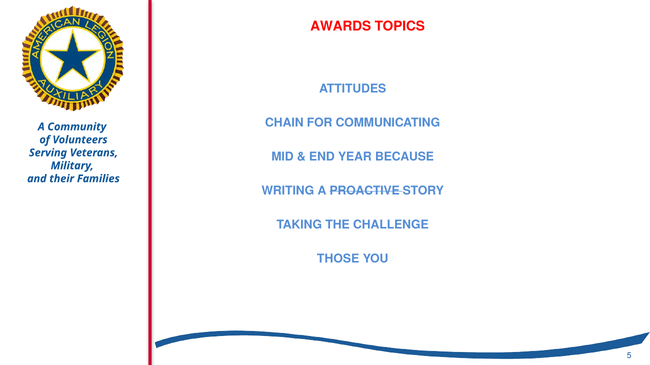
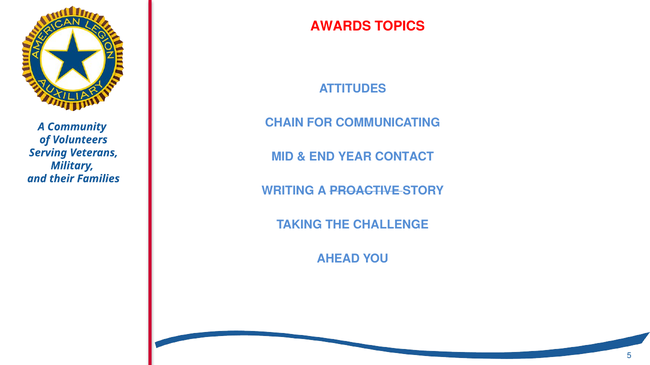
BECAUSE: BECAUSE -> CONTACT
THOSE: THOSE -> AHEAD
